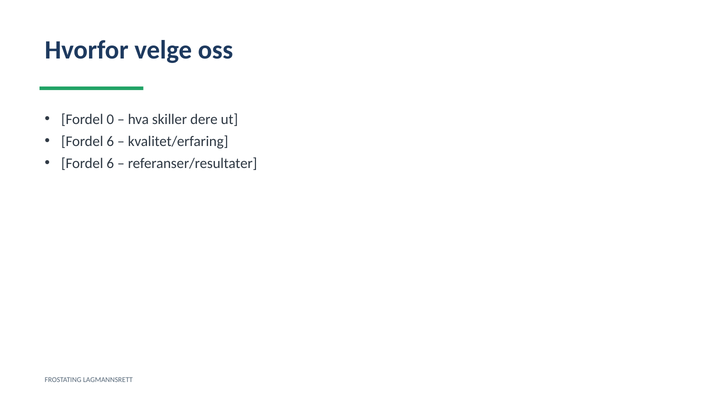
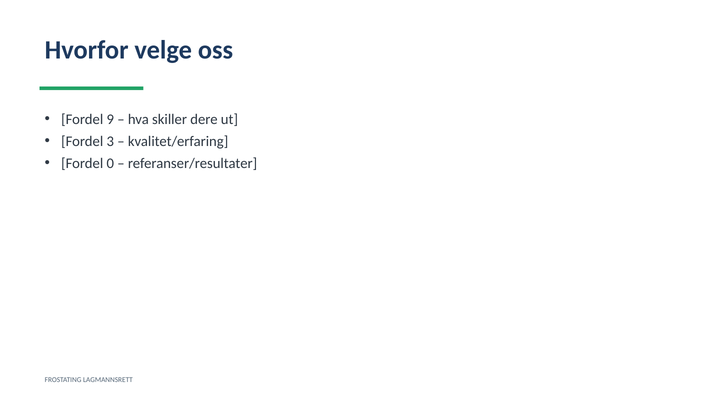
0: 0 -> 9
6 at (110, 141): 6 -> 3
6 at (110, 163): 6 -> 0
